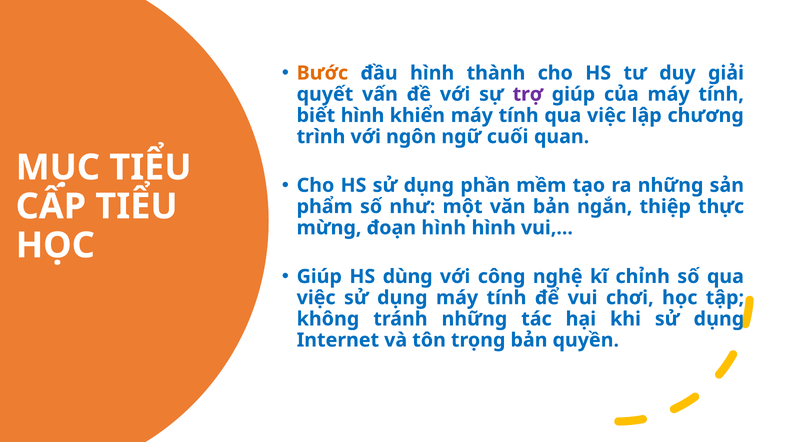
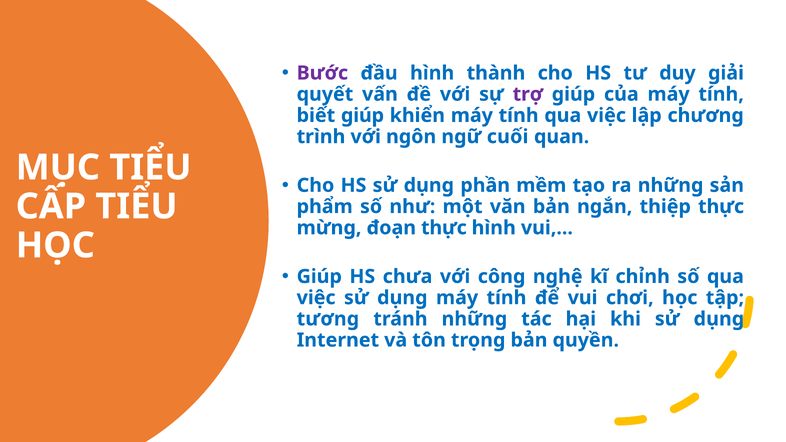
Bước colour: orange -> purple
biết hình: hình -> giúp
đoạn hình: hình -> thực
dùng: dùng -> chưa
không: không -> tương
